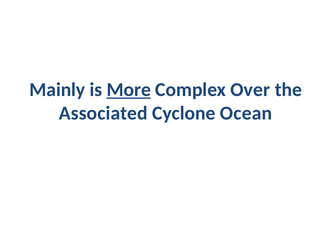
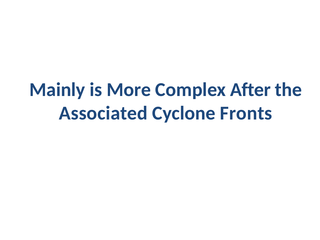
More underline: present -> none
Over: Over -> After
Ocean: Ocean -> Fronts
